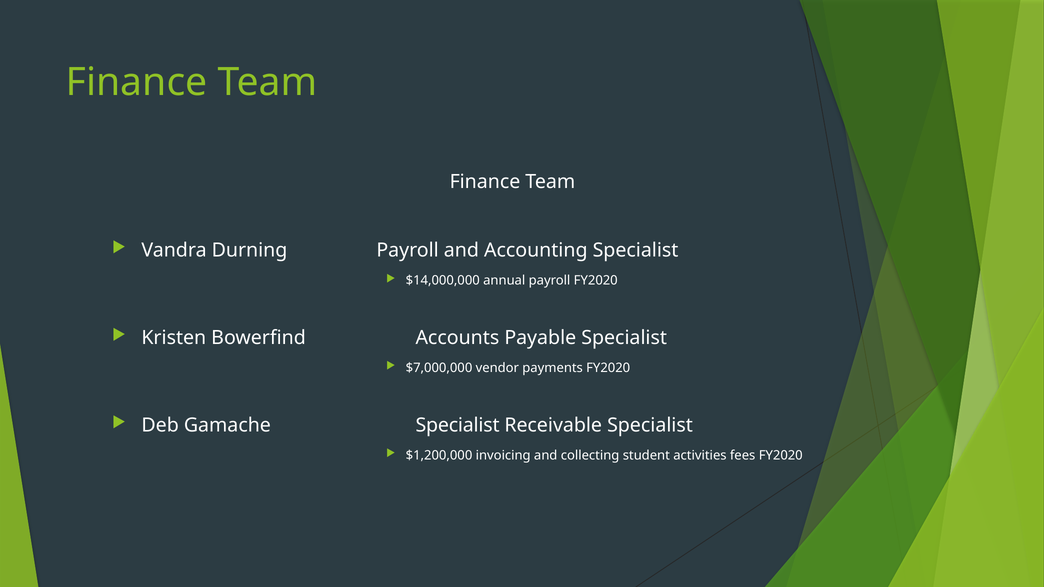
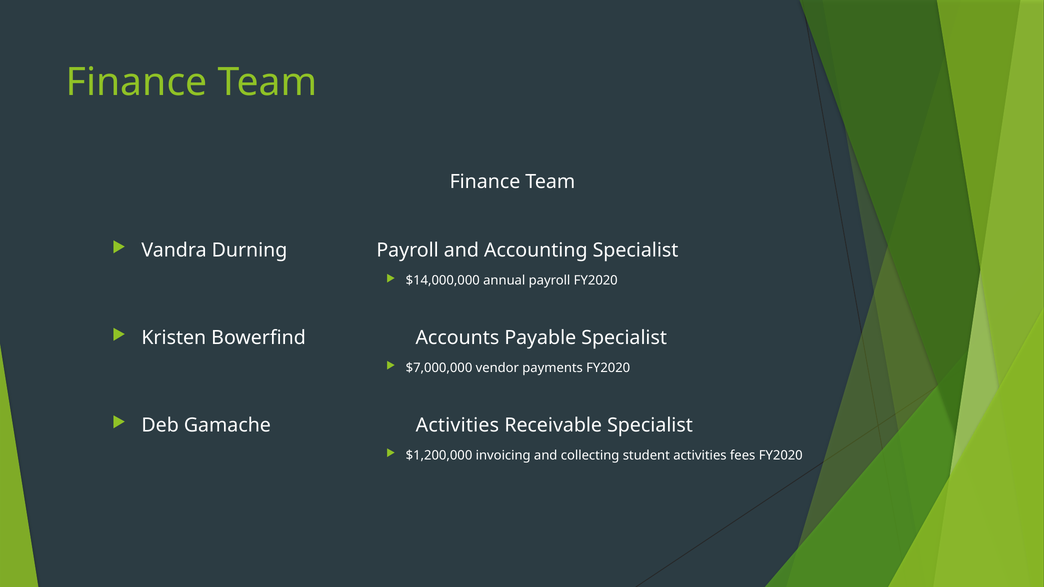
Gamache Specialist: Specialist -> Activities
